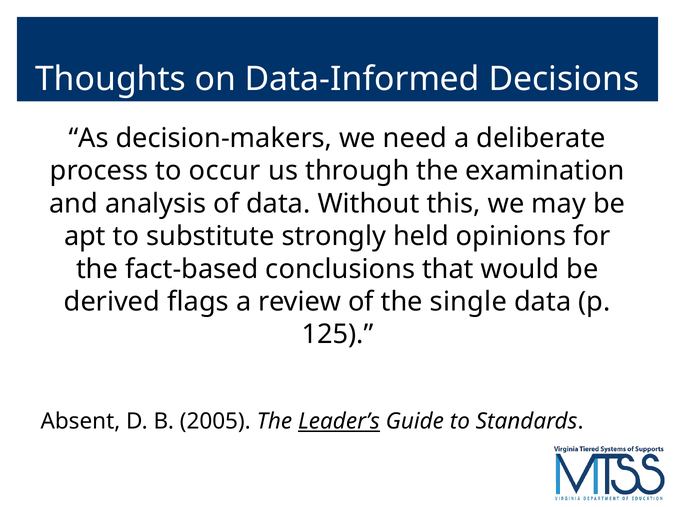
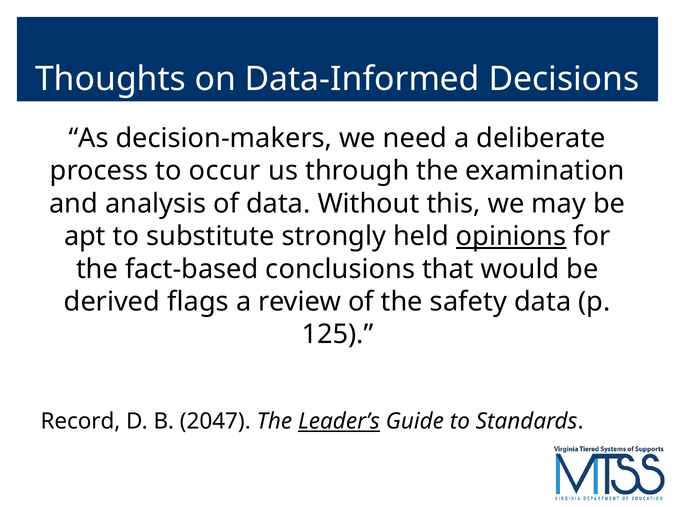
opinions underline: none -> present
single: single -> safety
Absent: Absent -> Record
2005: 2005 -> 2047
